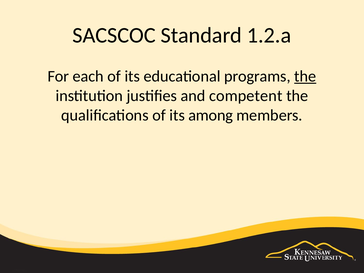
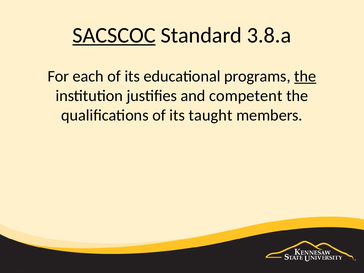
SACSCOC underline: none -> present
1.2.a: 1.2.a -> 3.8.a
among: among -> taught
